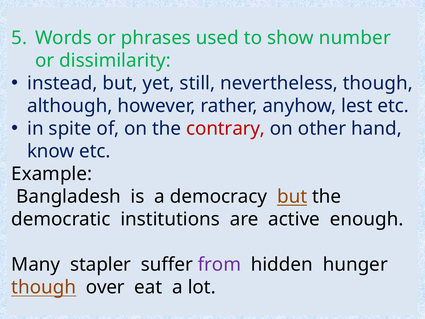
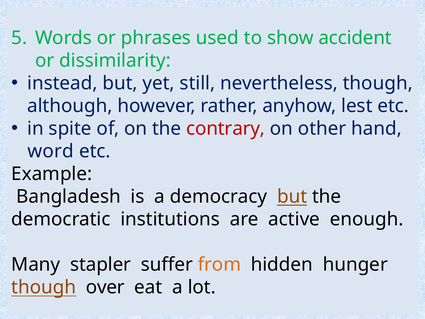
number: number -> accident
know: know -> word
from colour: purple -> orange
